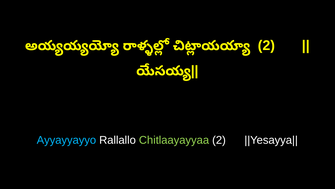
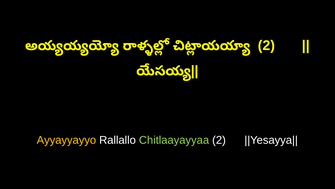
Ayyayyayyo colour: light blue -> yellow
